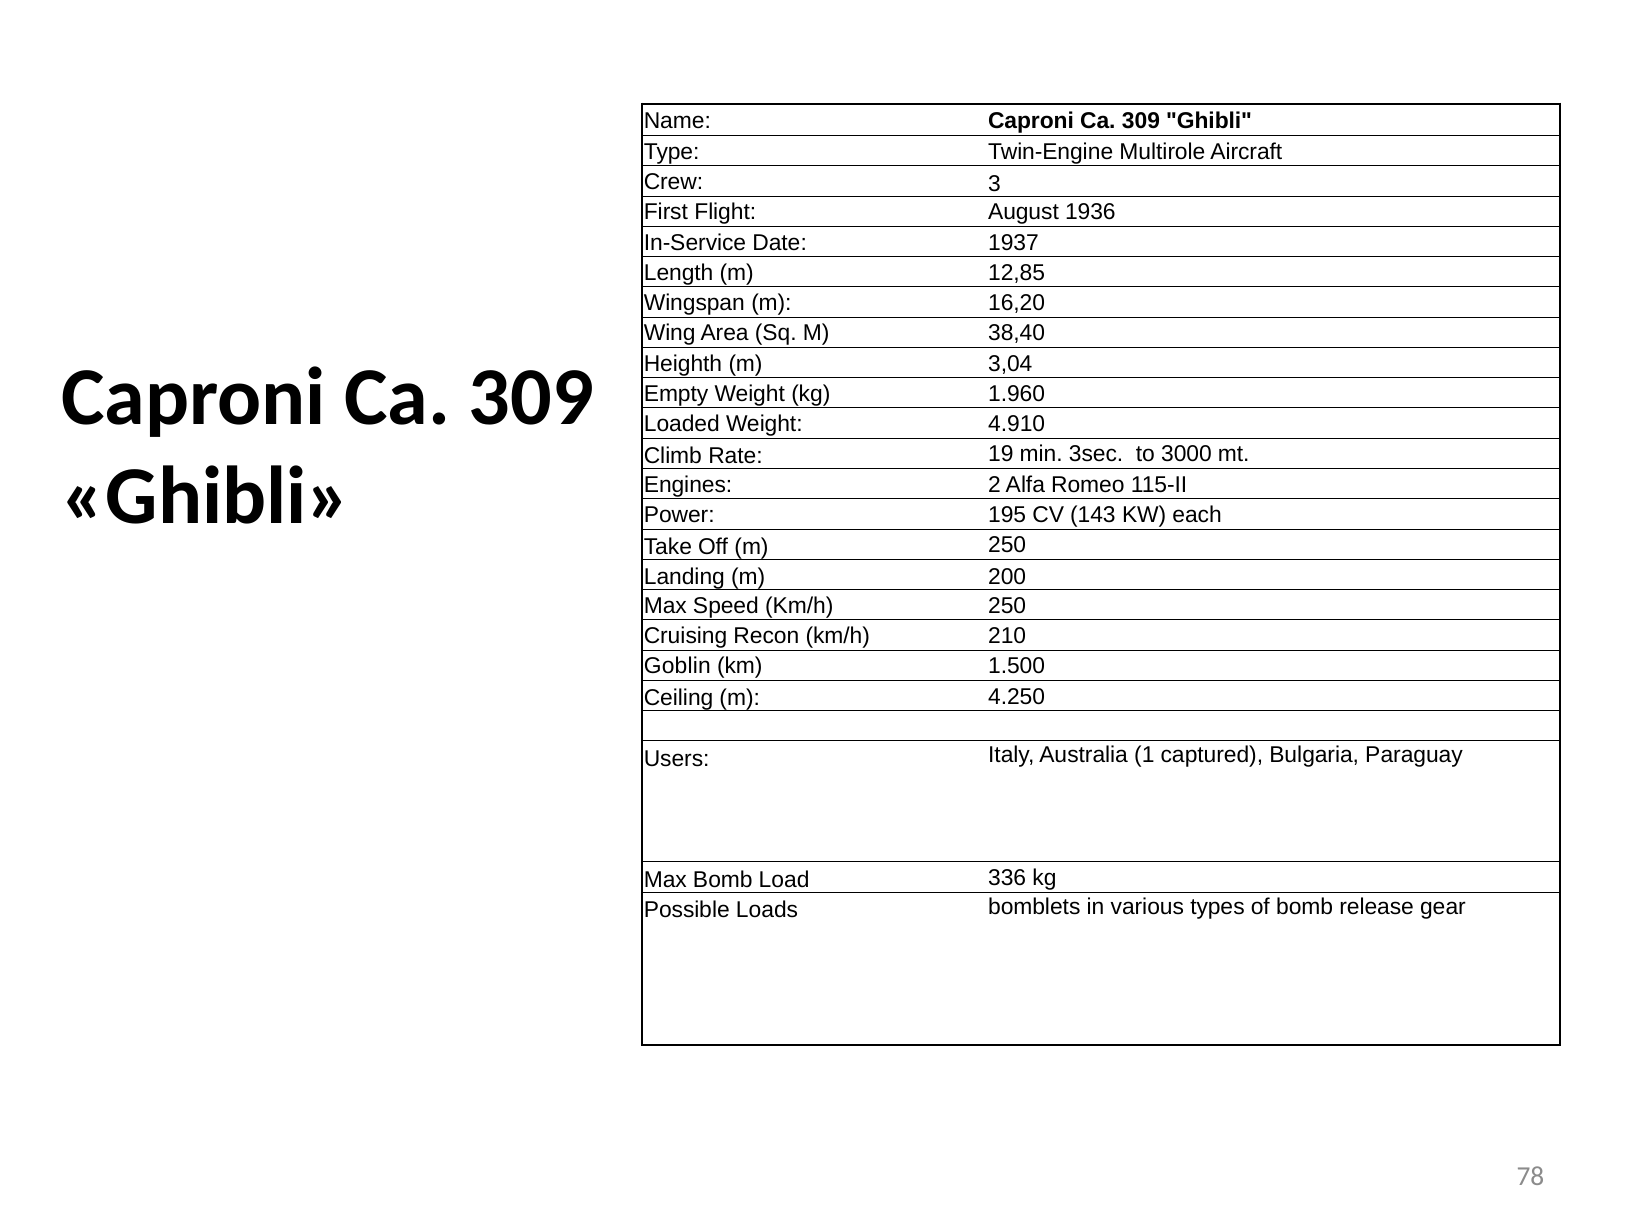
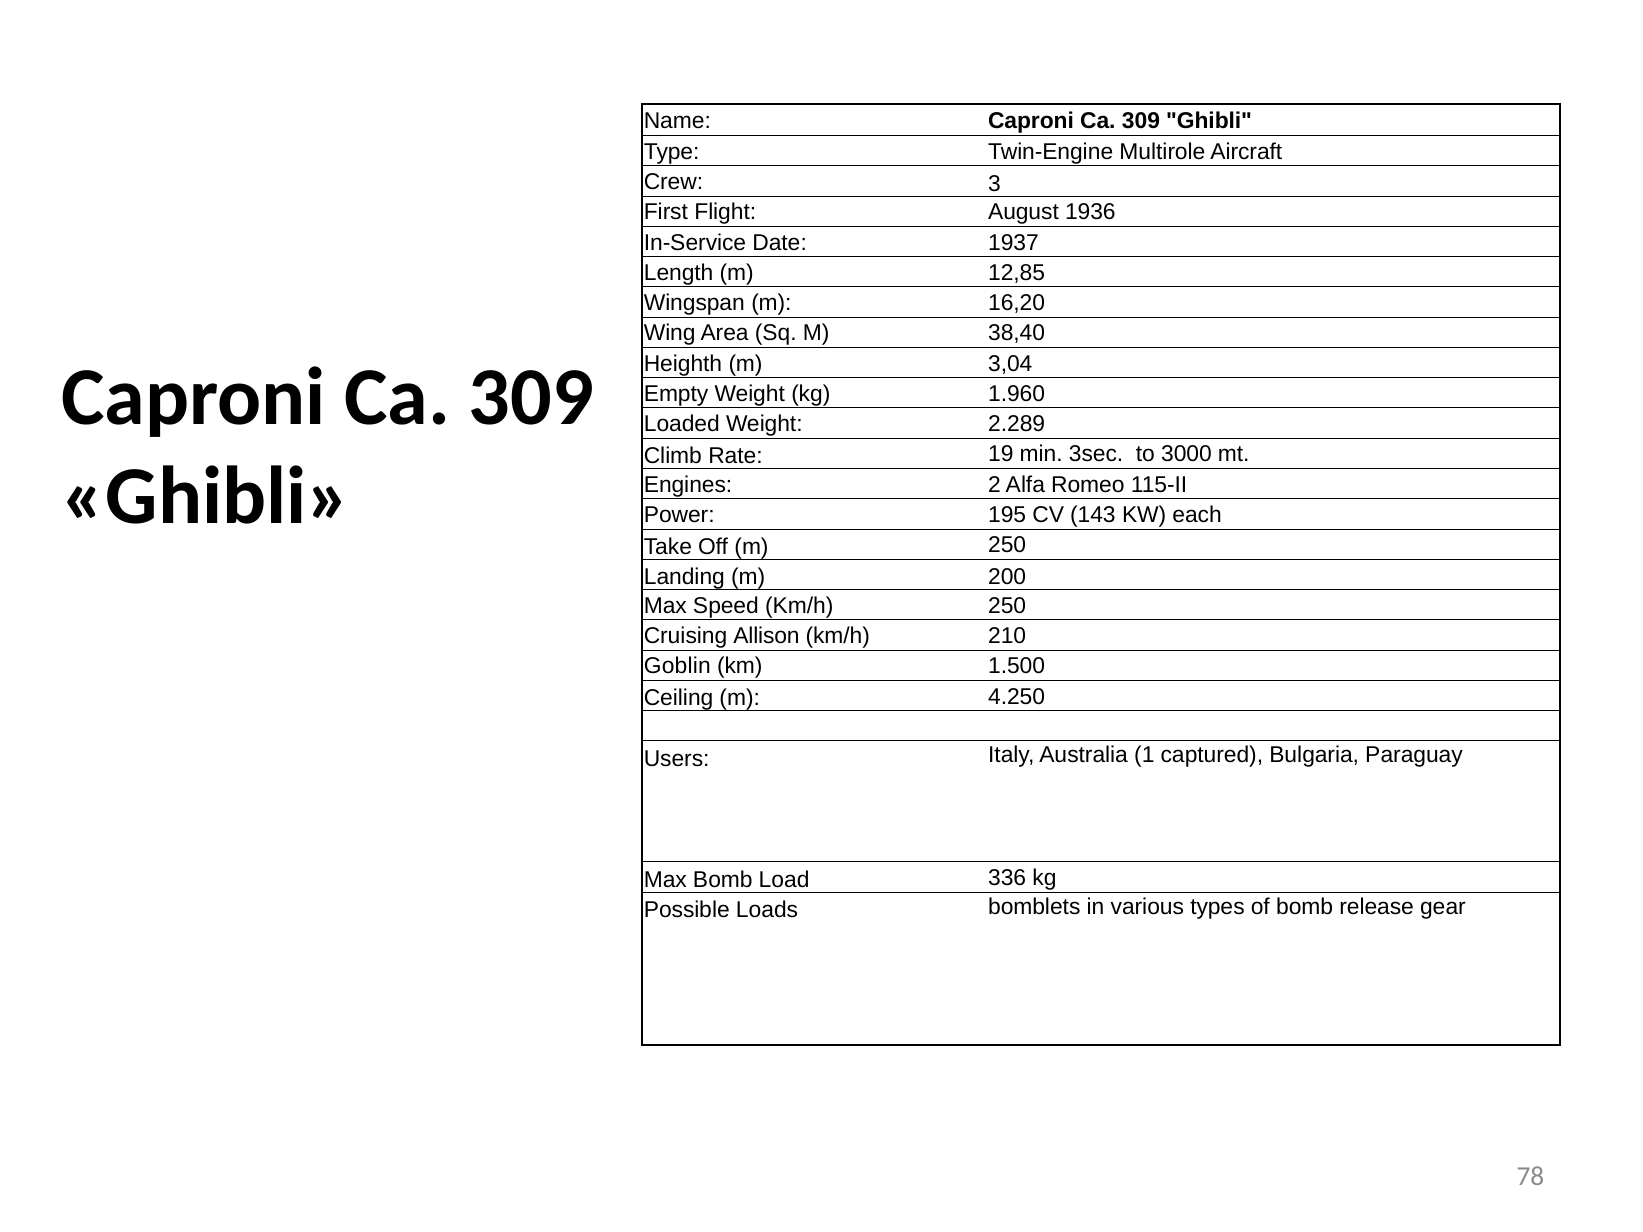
4.910: 4.910 -> 2.289
Recon: Recon -> Allison
